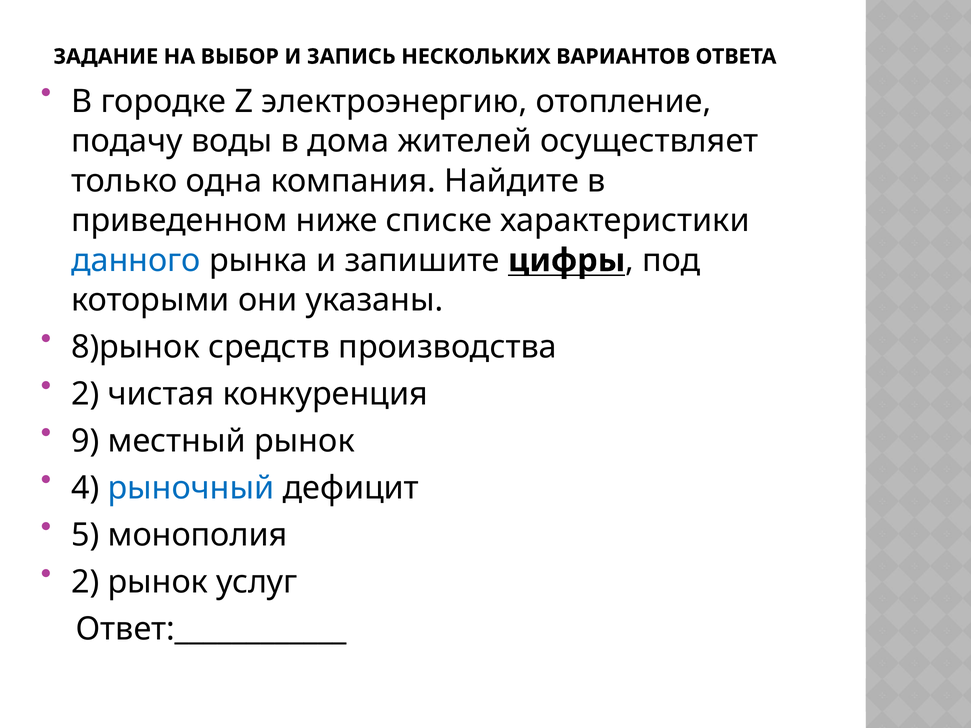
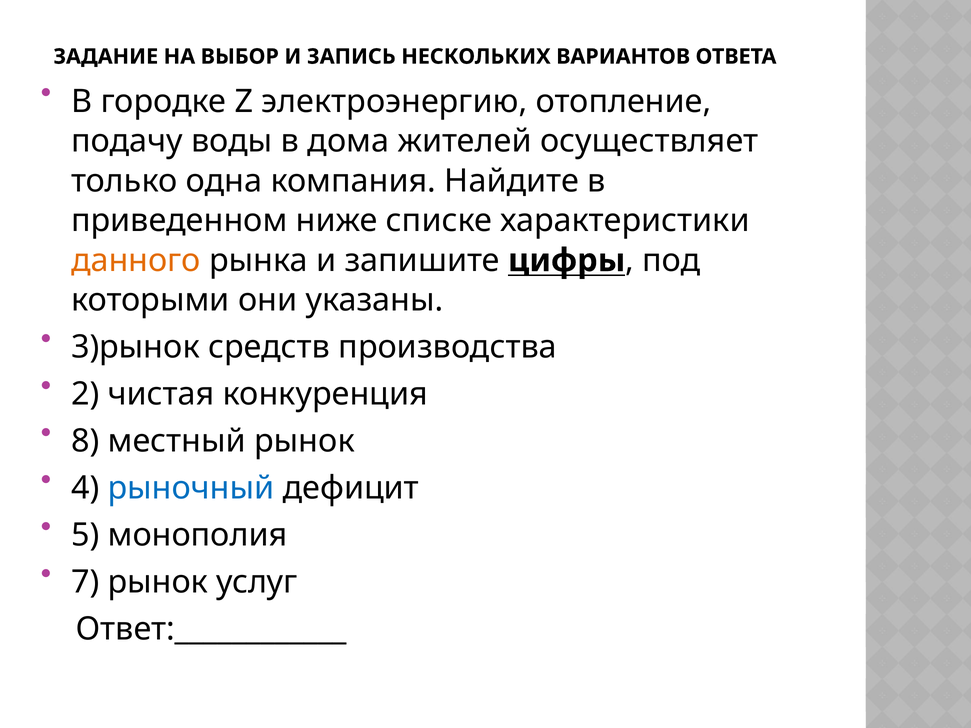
данного colour: blue -> orange
8)рынок: 8)рынок -> 3)рынок
9: 9 -> 8
2 at (85, 582): 2 -> 7
